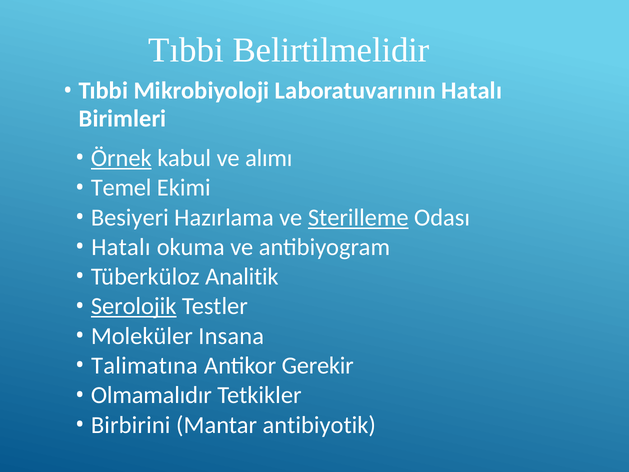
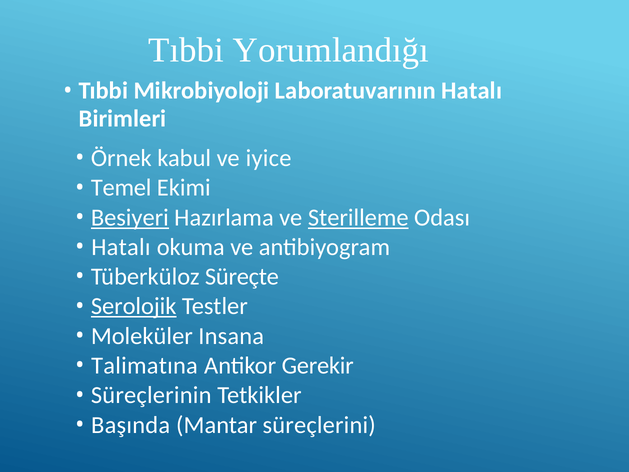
Belirtilmelidir: Belirtilmelidir -> Yorumlandığı
Örnek underline: present -> none
alımı: alımı -> iyice
Besiyeri underline: none -> present
Analitik: Analitik -> Süreçte
Olmamalıdır: Olmamalıdır -> Süreçlerinin
Birbirini: Birbirini -> Başında
antibiyotik: antibiyotik -> süreçlerini
